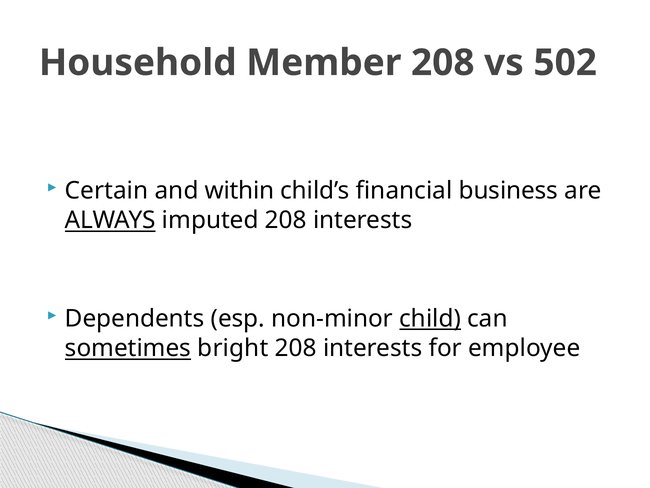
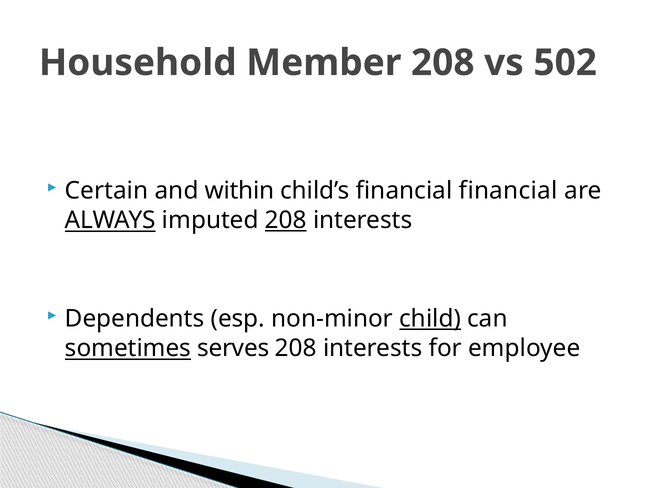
financial business: business -> financial
208 at (286, 220) underline: none -> present
bright: bright -> serves
